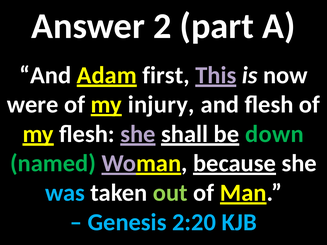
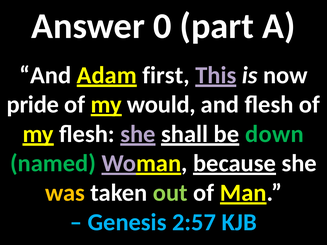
2: 2 -> 0
were: were -> pride
injury: injury -> would
was colour: light blue -> yellow
2:20: 2:20 -> 2:57
